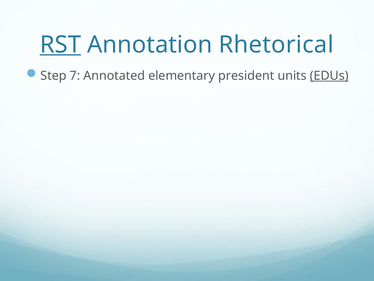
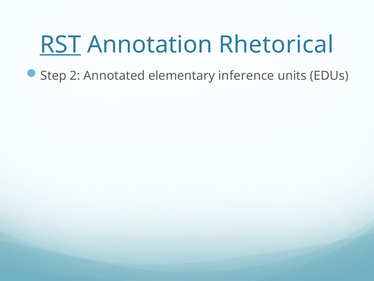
7: 7 -> 2
president: president -> inference
EDUs underline: present -> none
